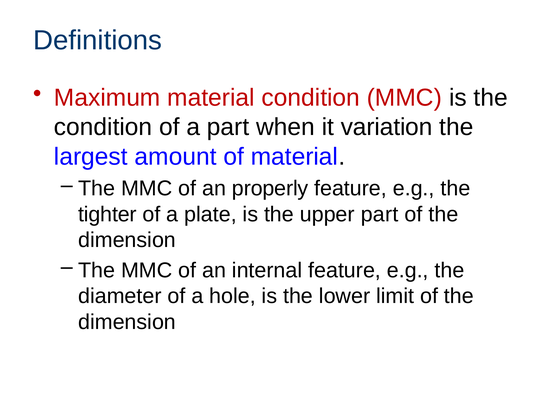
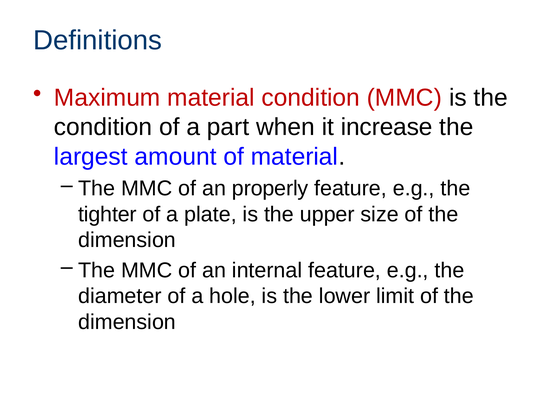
variation: variation -> increase
upper part: part -> size
